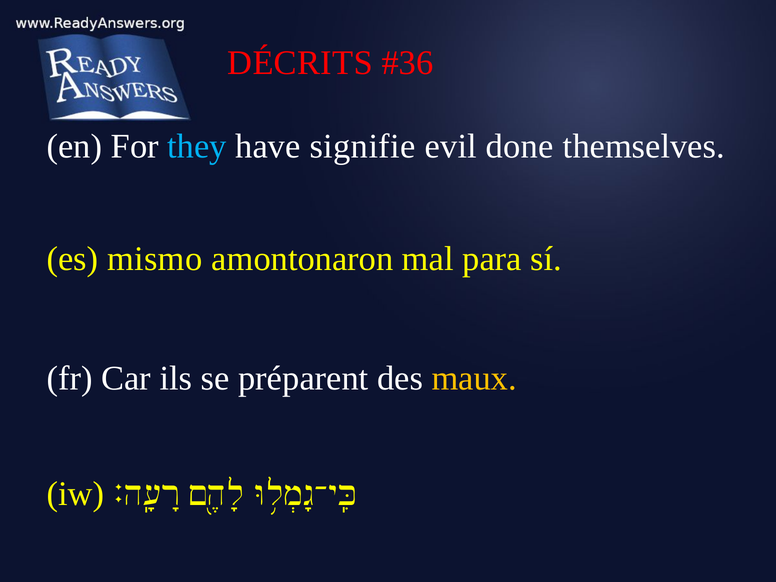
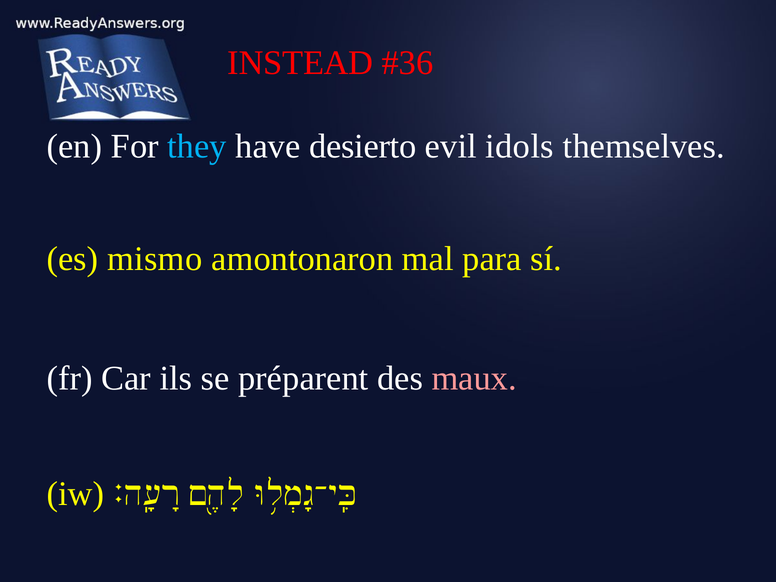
DÉCRITS: DÉCRITS -> INSTEAD
signifie: signifie -> desierto
done: done -> idols
maux colour: yellow -> pink
